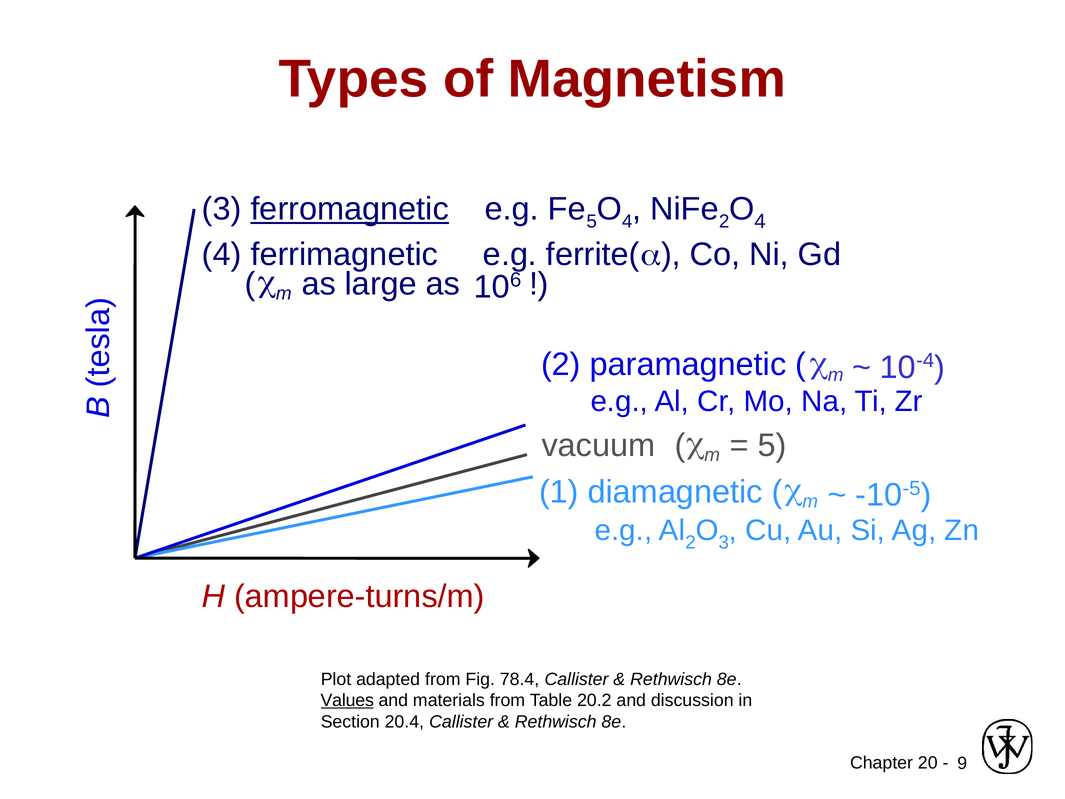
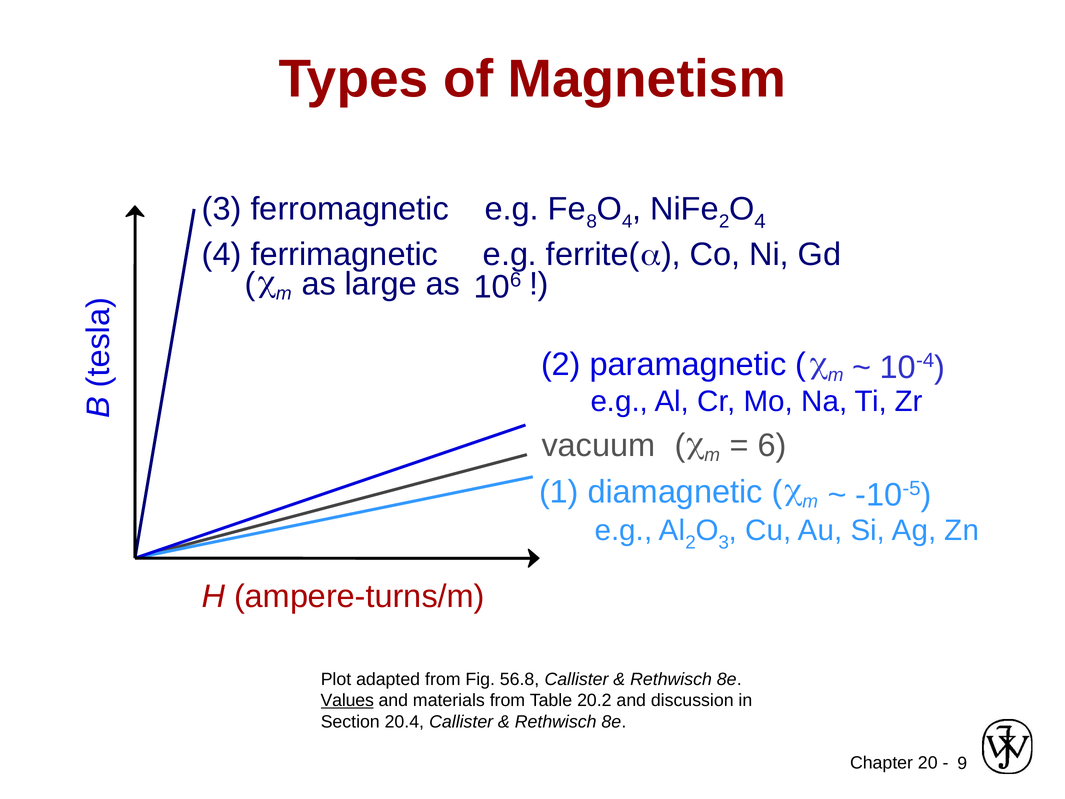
ferromagnetic underline: present -> none
5 at (592, 221): 5 -> 8
5 at (772, 445): 5 -> 6
78.4: 78.4 -> 56.8
